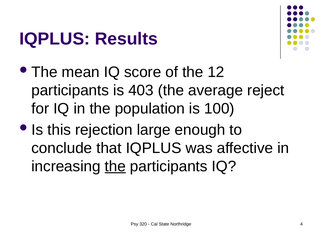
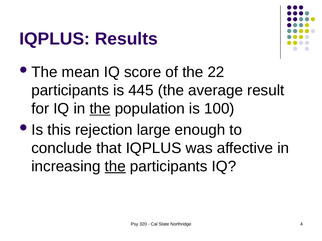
12: 12 -> 22
403: 403 -> 445
reject: reject -> result
the at (100, 109) underline: none -> present
